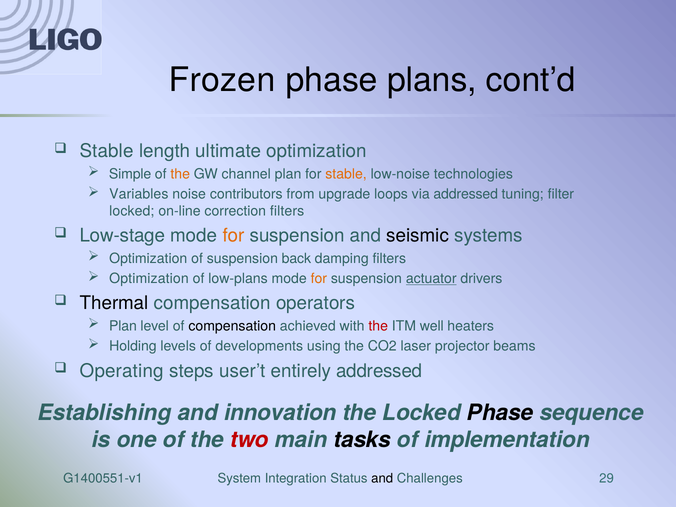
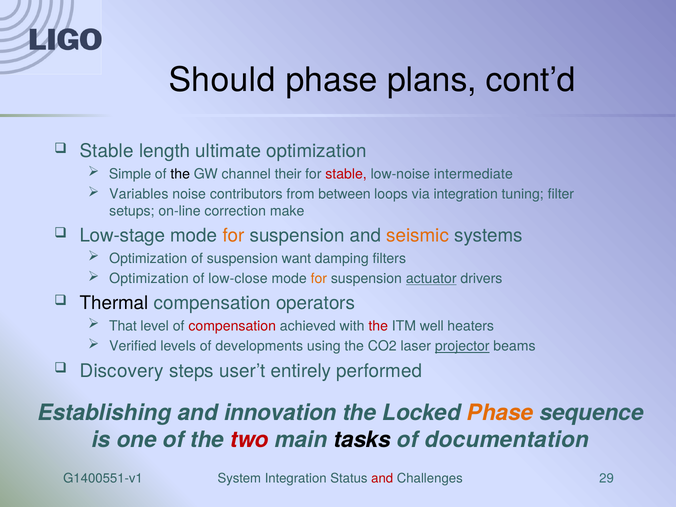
Frozen: Frozen -> Should
the at (180, 174) colour: orange -> black
channel plan: plan -> their
stable at (346, 174) colour: orange -> red
technologies: technologies -> intermediate
upgrade: upgrade -> between
via addressed: addressed -> integration
locked at (132, 211): locked -> setups
correction filters: filters -> make
seismic colour: black -> orange
back: back -> want
low-plans: low-plans -> low-close
Plan at (123, 326): Plan -> That
compensation at (232, 326) colour: black -> red
Holding: Holding -> Verified
projector underline: none -> present
Operating: Operating -> Discovery
entirely addressed: addressed -> performed
Phase at (500, 413) colour: black -> orange
implementation: implementation -> documentation
and at (382, 478) colour: black -> red
